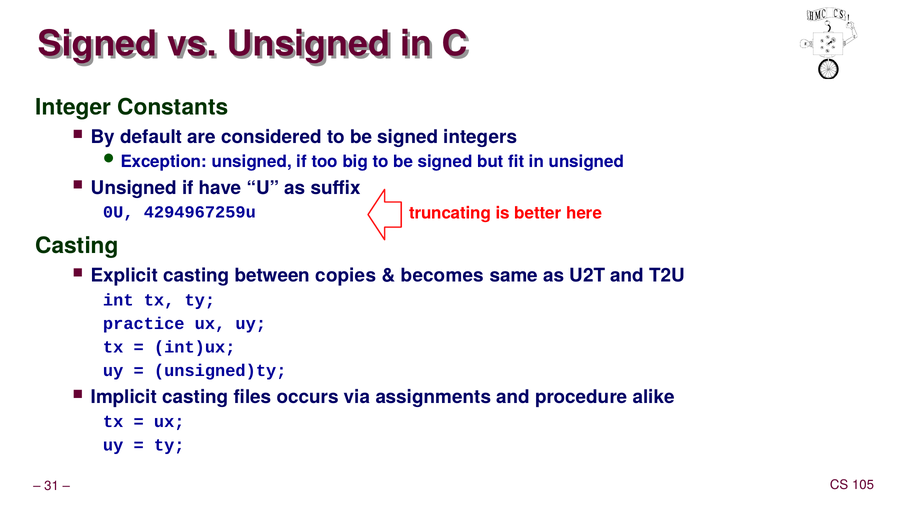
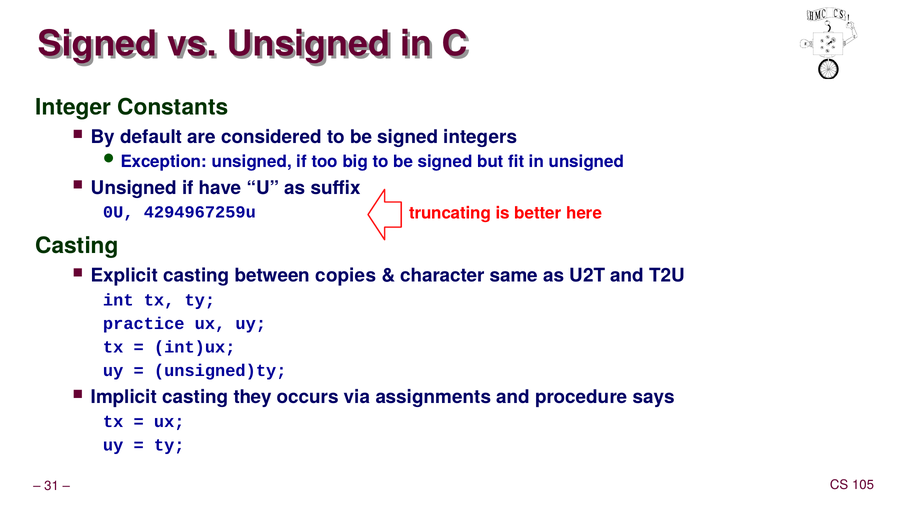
becomes: becomes -> character
files: files -> they
alike: alike -> says
